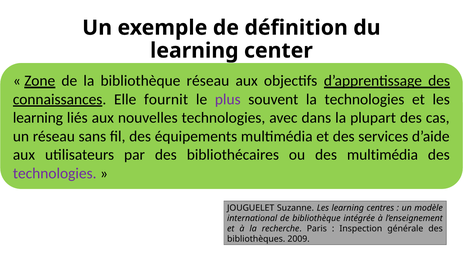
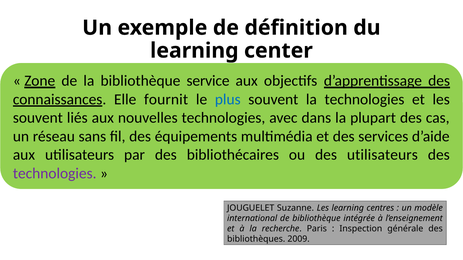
bibliothèque réseau: réseau -> service
plus colour: purple -> blue
learning at (38, 118): learning -> souvent
des multimédia: multimédia -> utilisateurs
